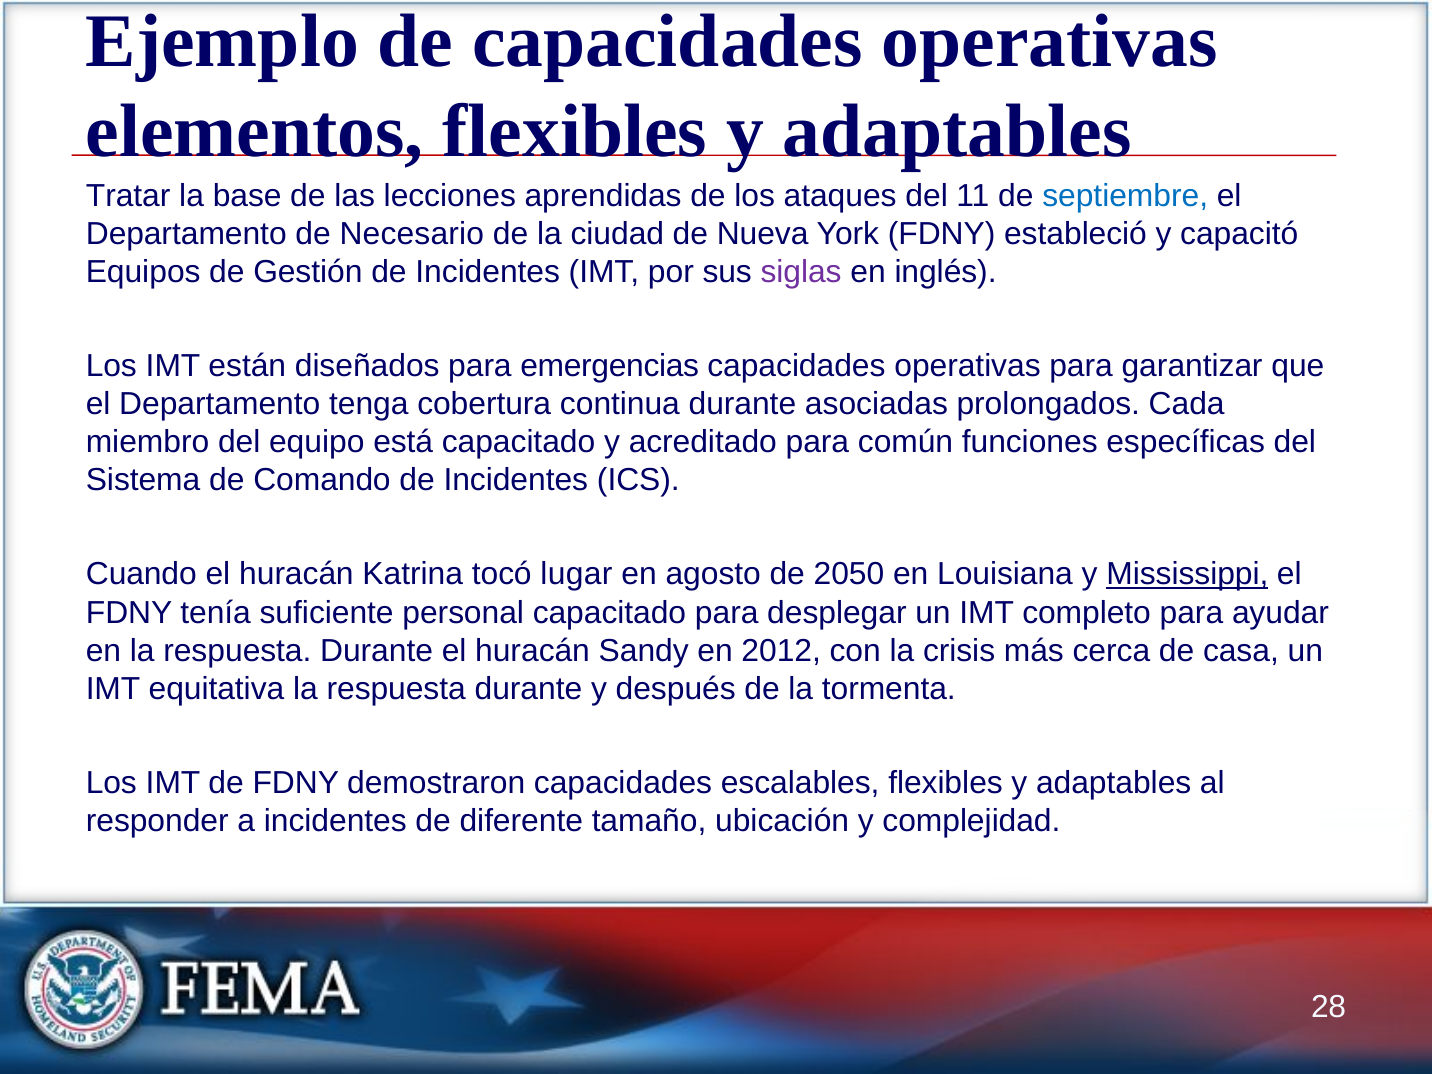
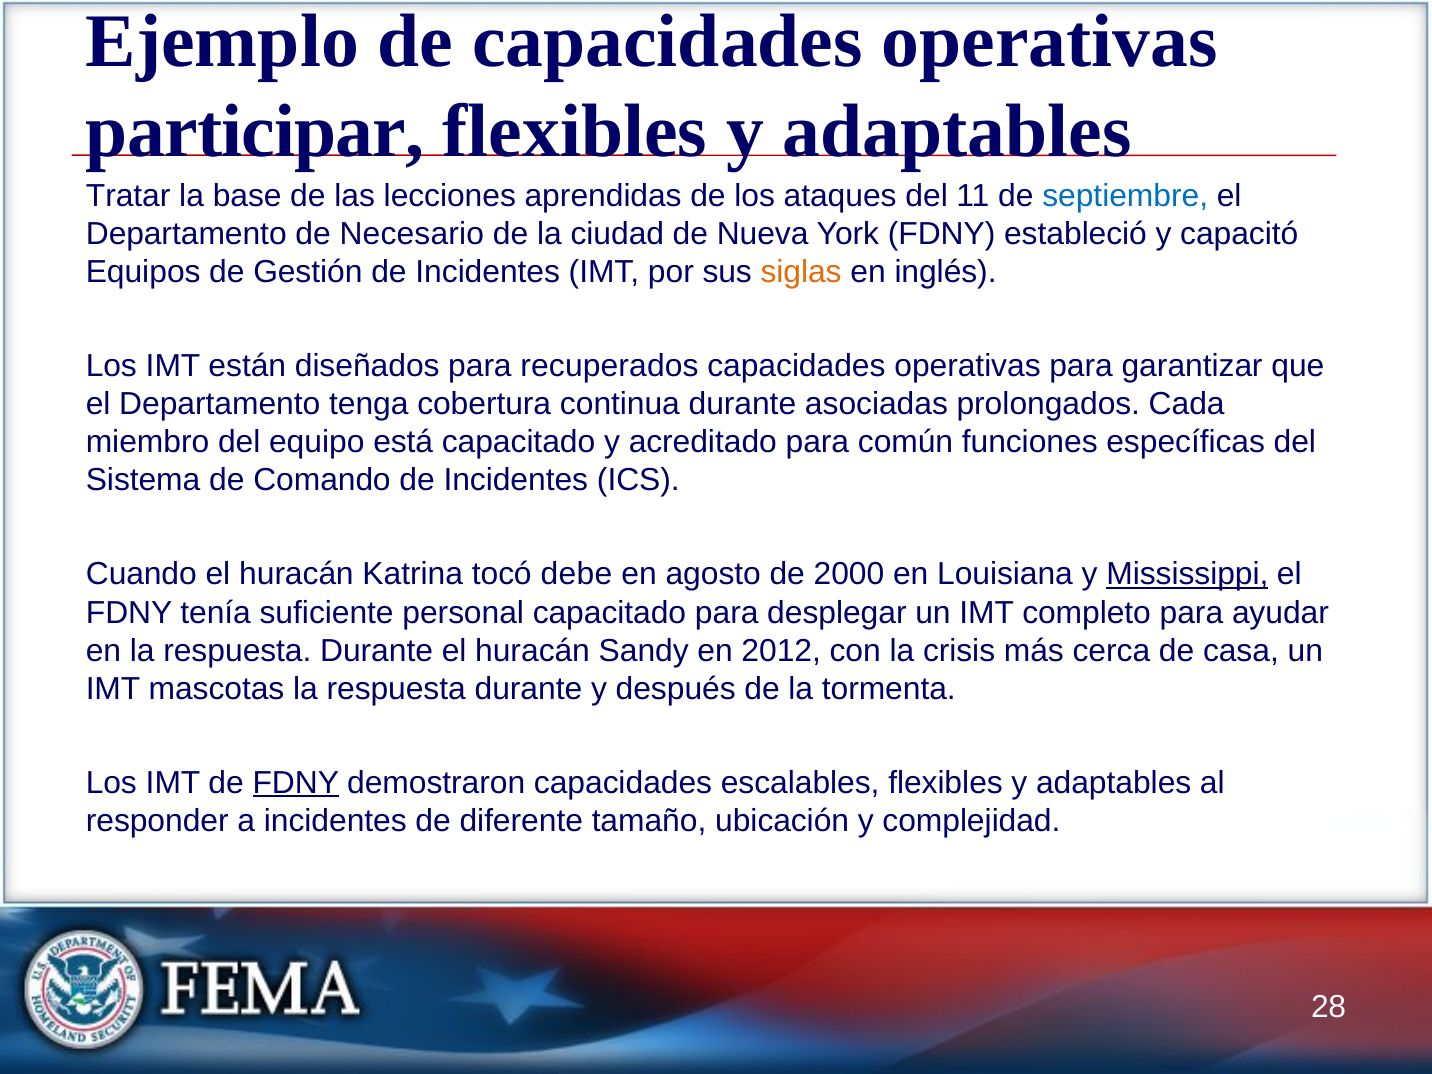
elementos: elementos -> participar
siglas colour: purple -> orange
emergencias: emergencias -> recuperados
lugar: lugar -> debe
2050: 2050 -> 2000
equitativa: equitativa -> mascotas
FDNY at (296, 783) underline: none -> present
